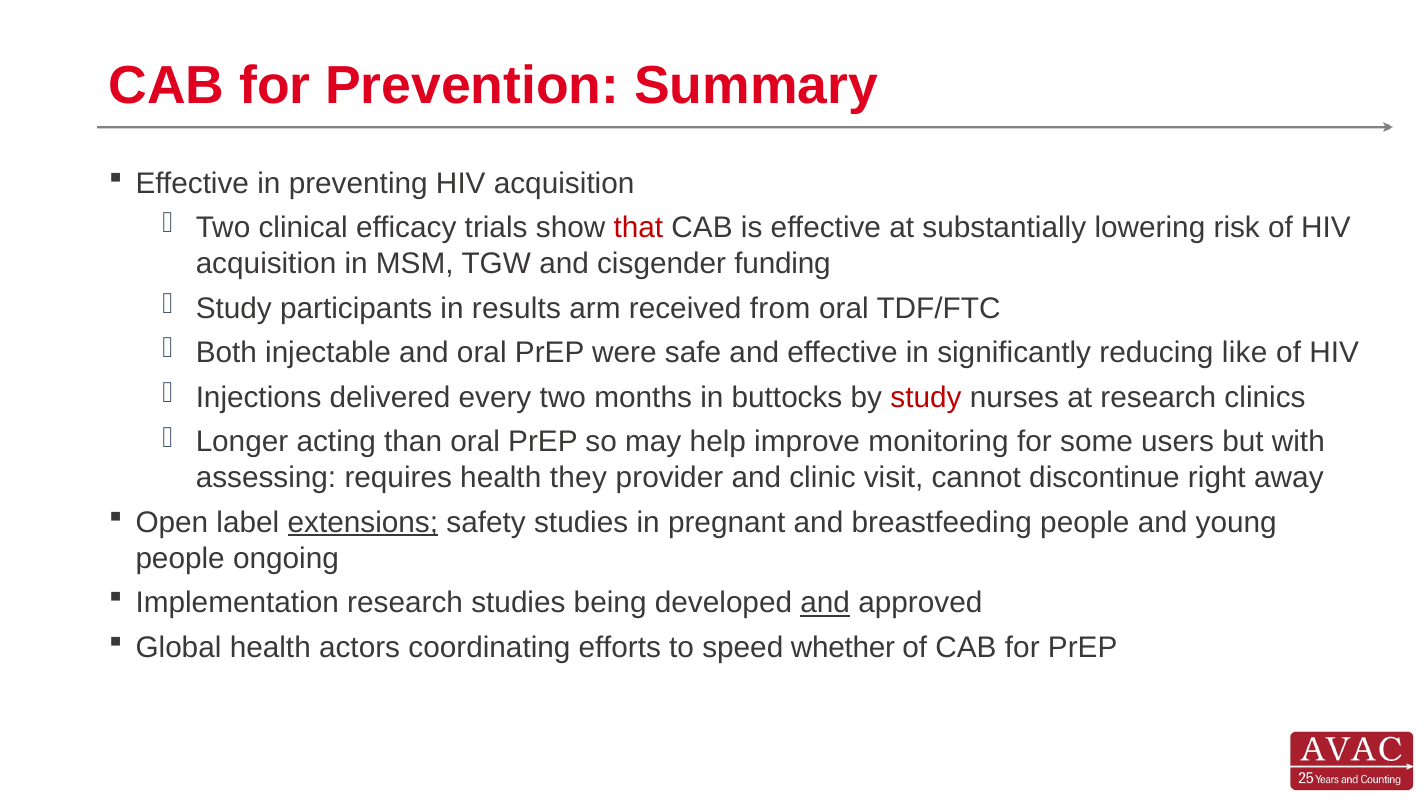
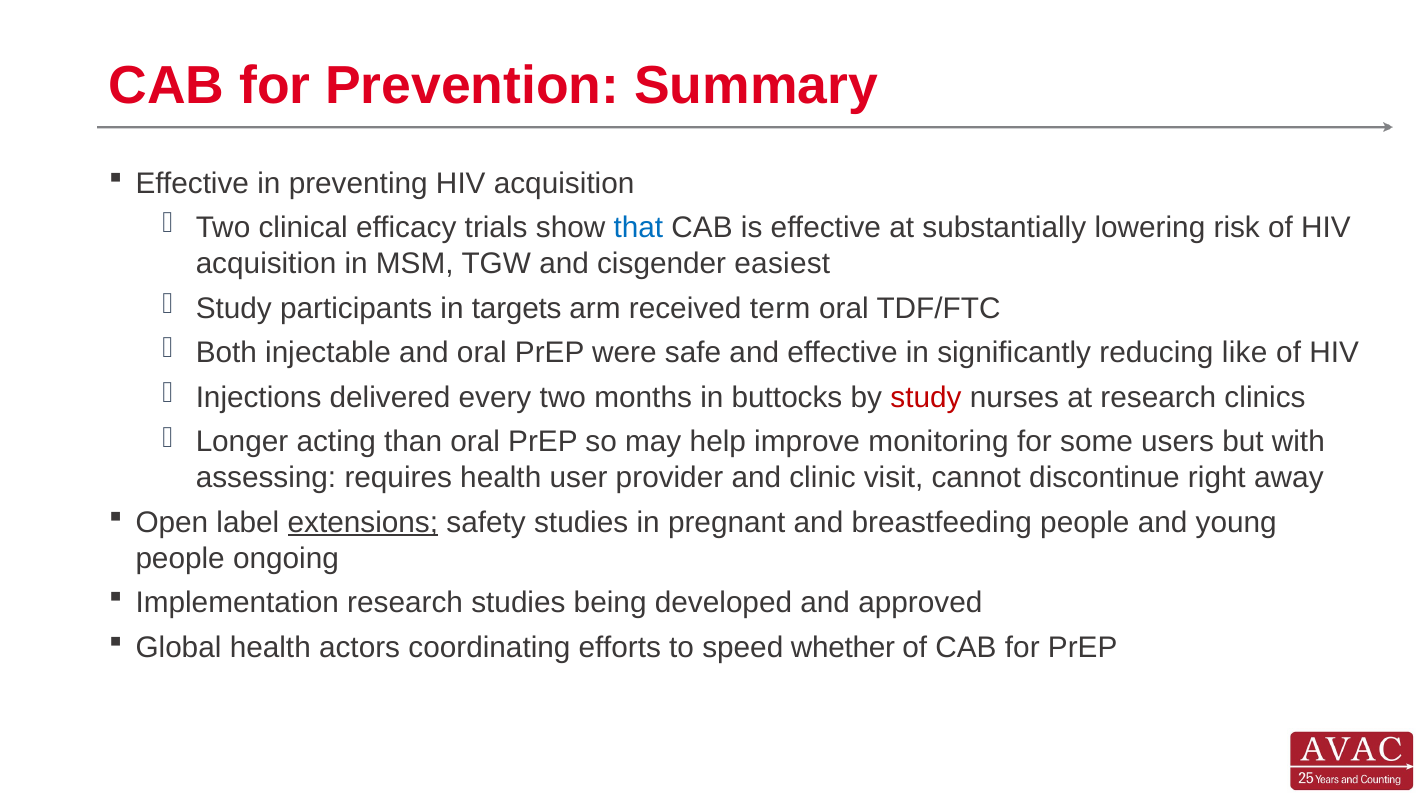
that colour: red -> blue
funding: funding -> easiest
results: results -> targets
from: from -> term
they: they -> user
and at (825, 603) underline: present -> none
